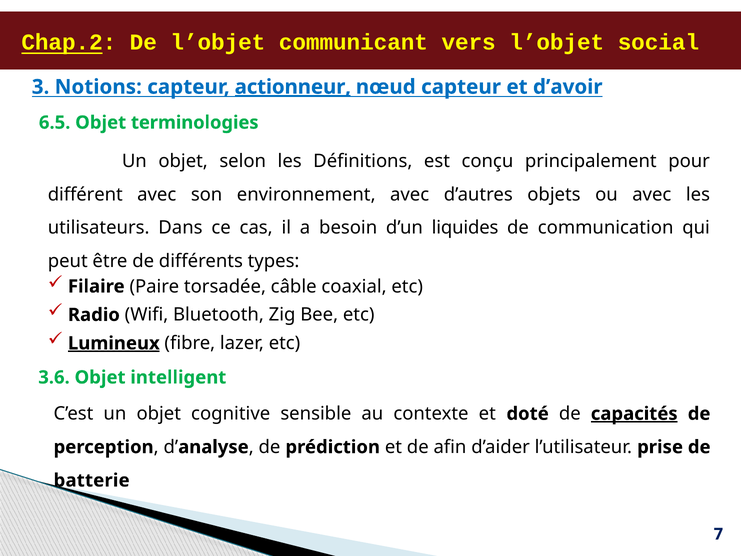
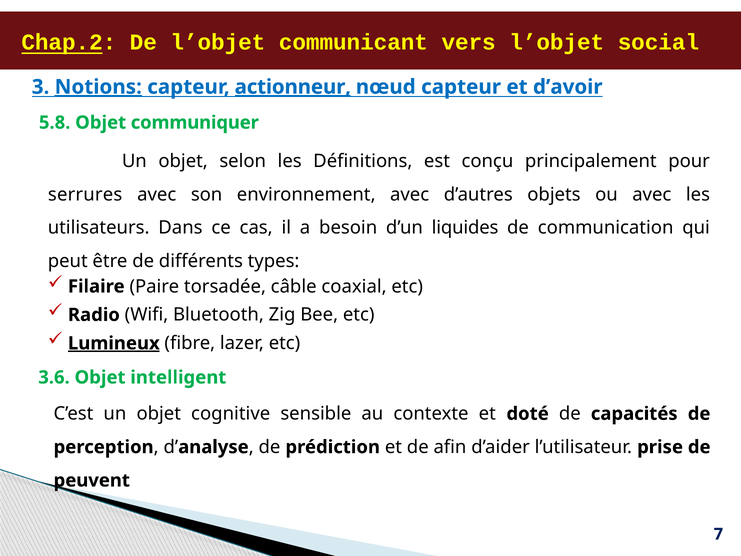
Notions underline: none -> present
6.5: 6.5 -> 5.8
terminologies: terminologies -> communiquer
différent: différent -> serrures
capacités underline: present -> none
batterie: batterie -> peuvent
